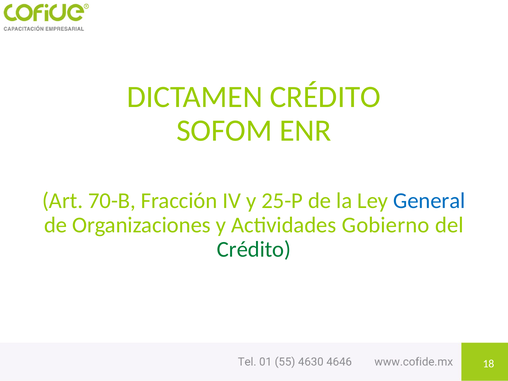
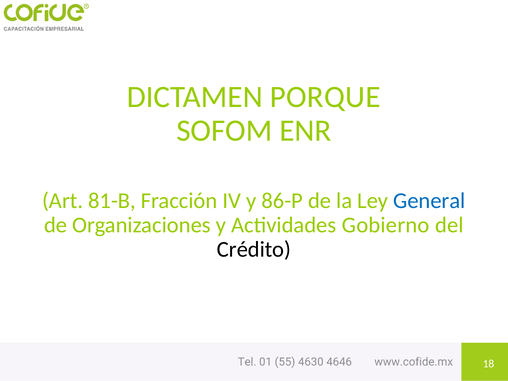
DICTAMEN CRÉDITO: CRÉDITO -> PORQUE
70-B: 70-B -> 81-B
25-P: 25-P -> 86-P
Crédito at (254, 249) colour: green -> black
